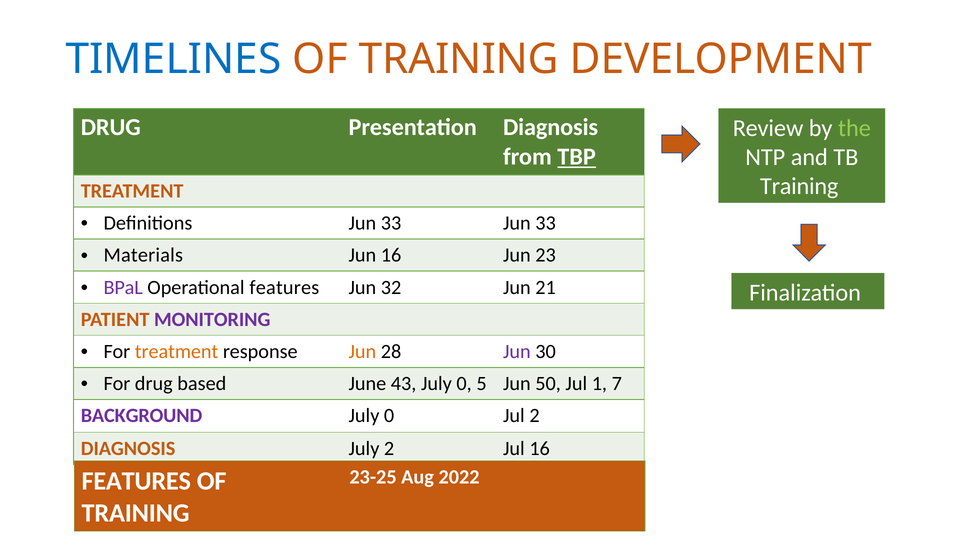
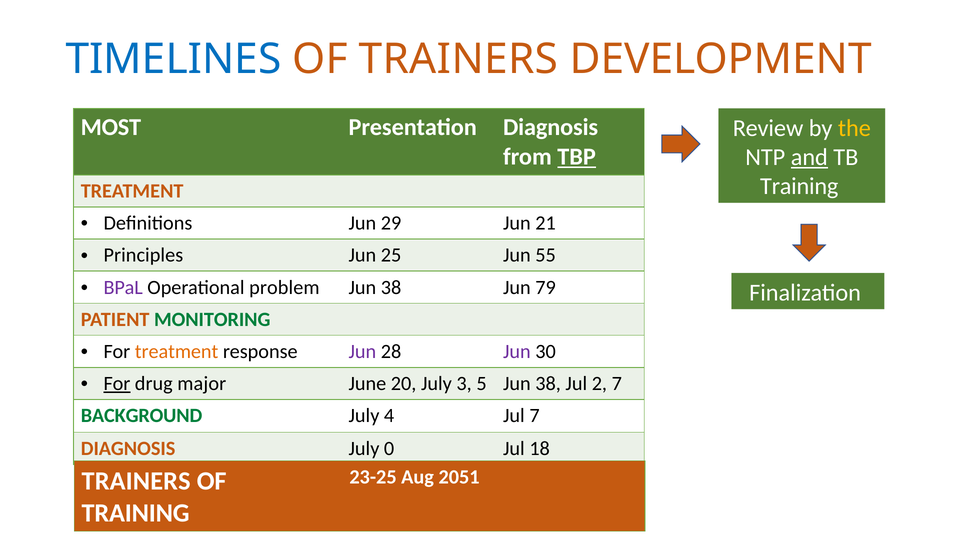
TRAINING at (459, 59): TRAINING -> TRAINERS
DRUG at (111, 127): DRUG -> MOST
the colour: light green -> yellow
and underline: none -> present
Definitions Jun 33: 33 -> 29
33 at (546, 223): 33 -> 21
Materials: Materials -> Principles
Jun 16: 16 -> 25
23: 23 -> 55
Operational features: features -> problem
32 at (391, 287): 32 -> 38
21: 21 -> 79
MONITORING colour: purple -> green
Jun at (362, 352) colour: orange -> purple
For at (117, 384) underline: none -> present
based: based -> major
43: 43 -> 20
0 at (464, 384): 0 -> 3
5 Jun 50: 50 -> 38
1: 1 -> 2
BACKGROUND colour: purple -> green
0 at (389, 416): 0 -> 4
Jul 2: 2 -> 7
July 2: 2 -> 0
Jul 16: 16 -> 18
2022: 2022 -> 2051
FEATURES at (136, 481): FEATURES -> TRAINERS
